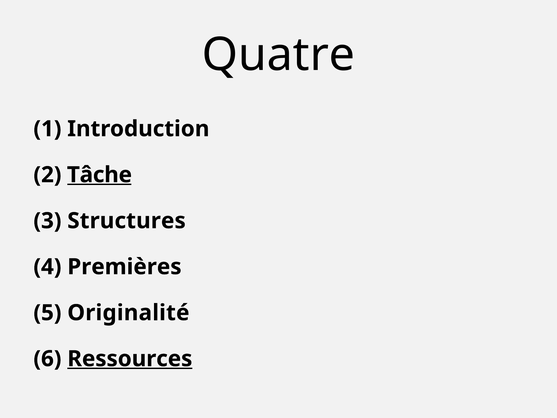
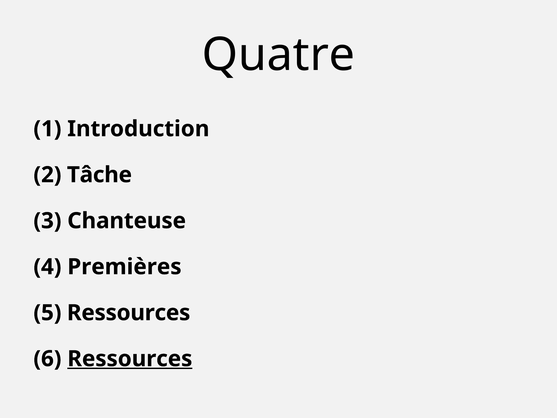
Tâche underline: present -> none
Structures: Structures -> Chanteuse
5 Originalité: Originalité -> Ressources
